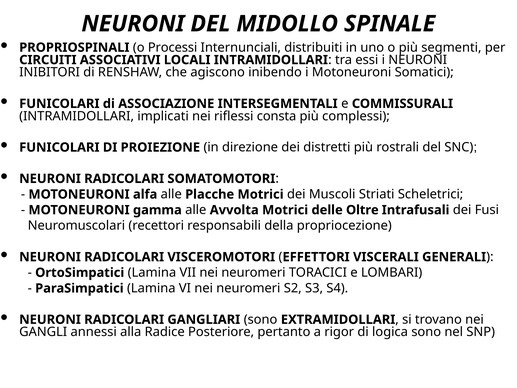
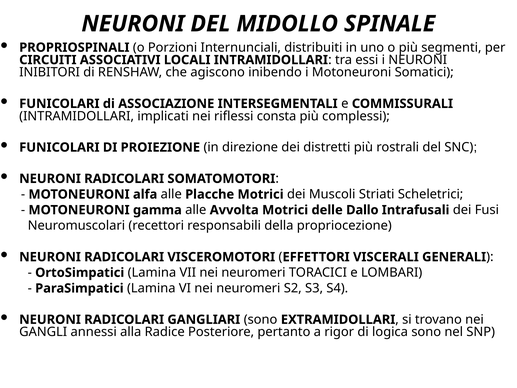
Processi: Processi -> Porzioni
Oltre: Oltre -> Dallo
